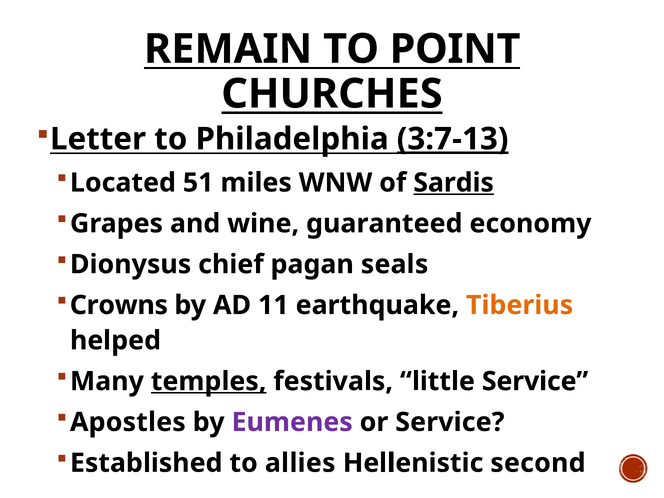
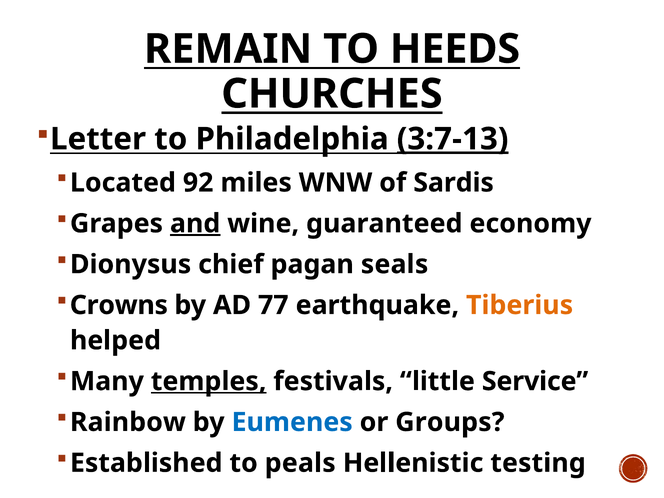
POINT: POINT -> HEEDS
51: 51 -> 92
Sardis underline: present -> none
and underline: none -> present
11: 11 -> 77
Apostles: Apostles -> Rainbow
Eumenes colour: purple -> blue
or Service: Service -> Groups
allies: allies -> peals
second: second -> testing
